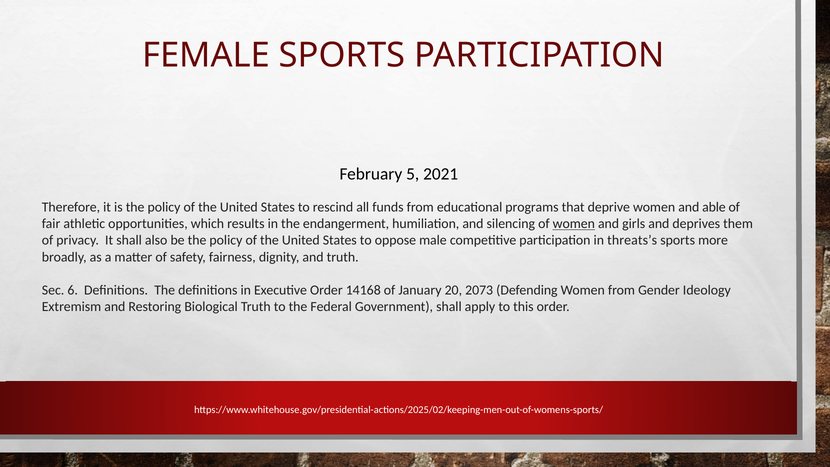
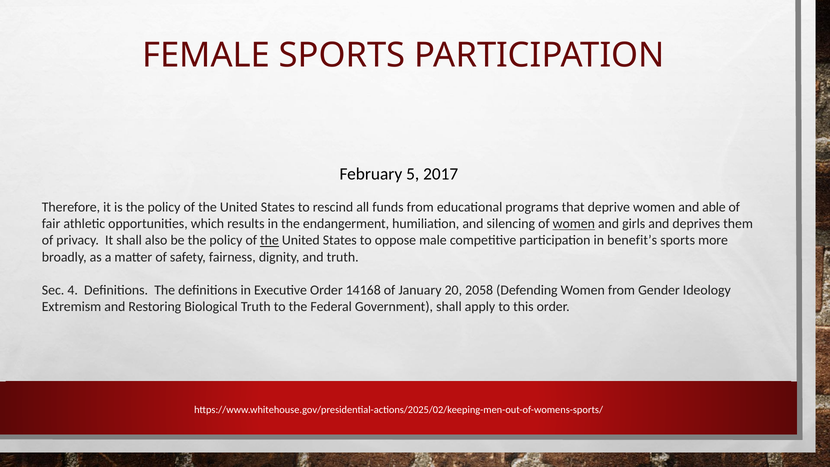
2021: 2021 -> 2017
the at (269, 240) underline: none -> present
threats’s: threats’s -> benefit’s
6: 6 -> 4
2073: 2073 -> 2058
